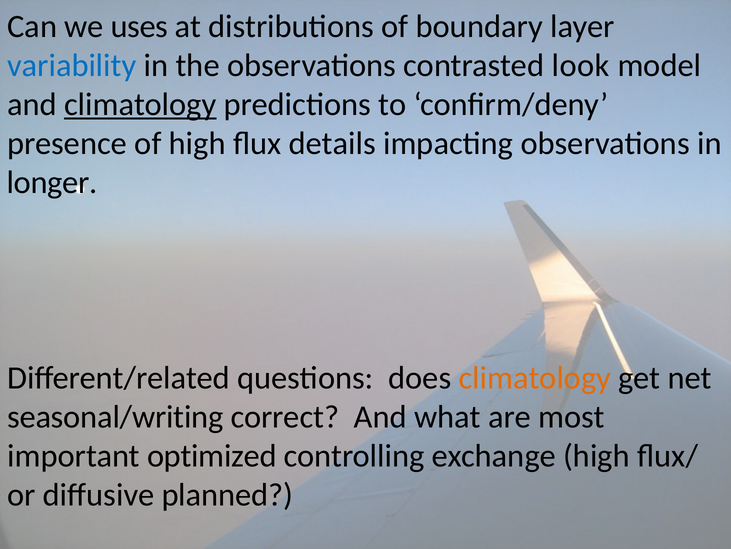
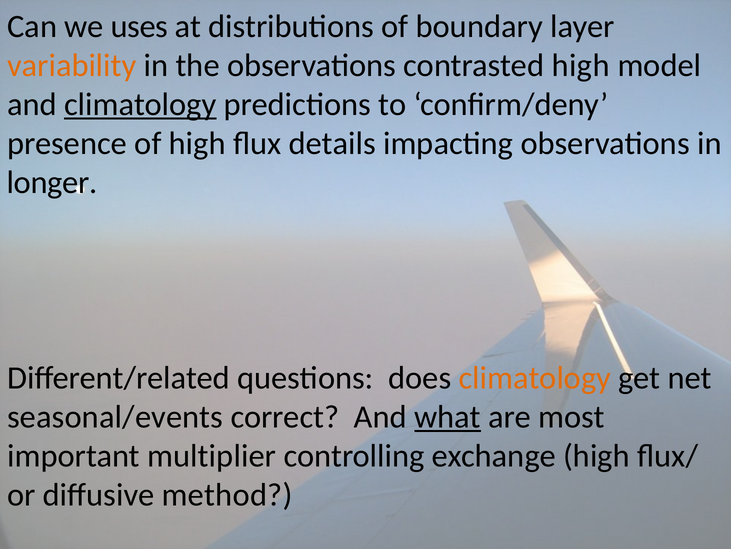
variability colour: blue -> orange
contrasted look: look -> high
seasonal/writing: seasonal/writing -> seasonal/events
what underline: none -> present
optimized: optimized -> multiplier
planned: planned -> method
